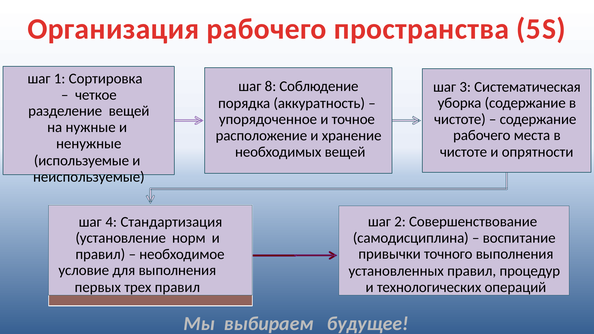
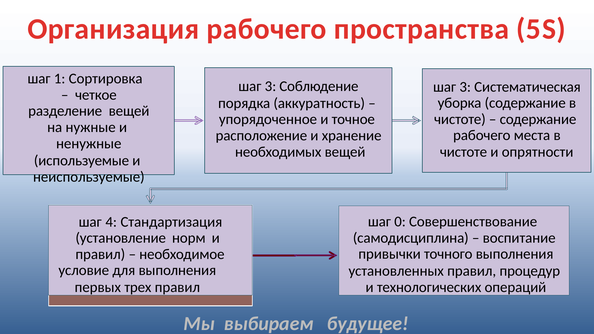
8 at (270, 86): 8 -> 3
2: 2 -> 0
